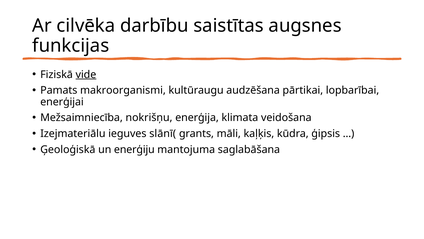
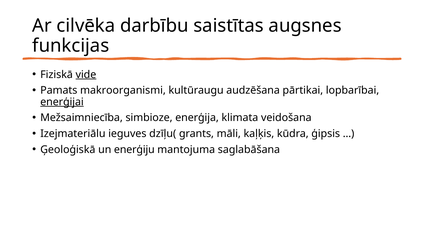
enerģijai underline: none -> present
nokrišņu: nokrišņu -> simbioze
slānī(: slānī( -> dzīļu(
